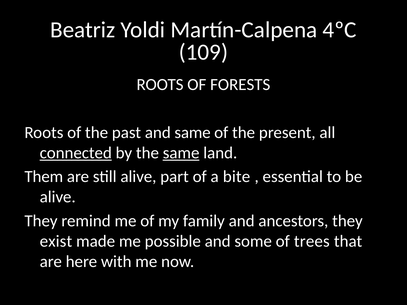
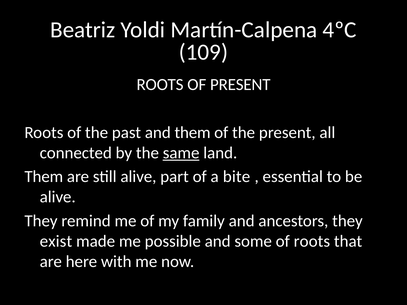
OF FORESTS: FORESTS -> PRESENT
and same: same -> them
connected underline: present -> none
of trees: trees -> roots
